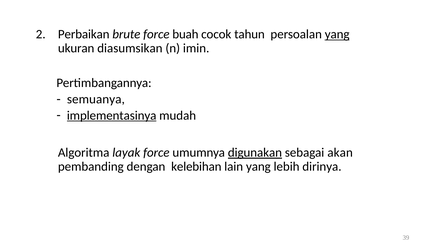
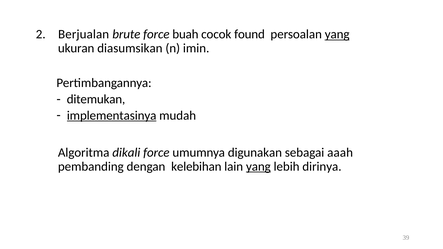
Perbaikan: Perbaikan -> Berjualan
tahun: tahun -> found
semuanya: semuanya -> ditemukan
layak: layak -> dikali
digunakan underline: present -> none
akan: akan -> aaah
yang at (258, 167) underline: none -> present
